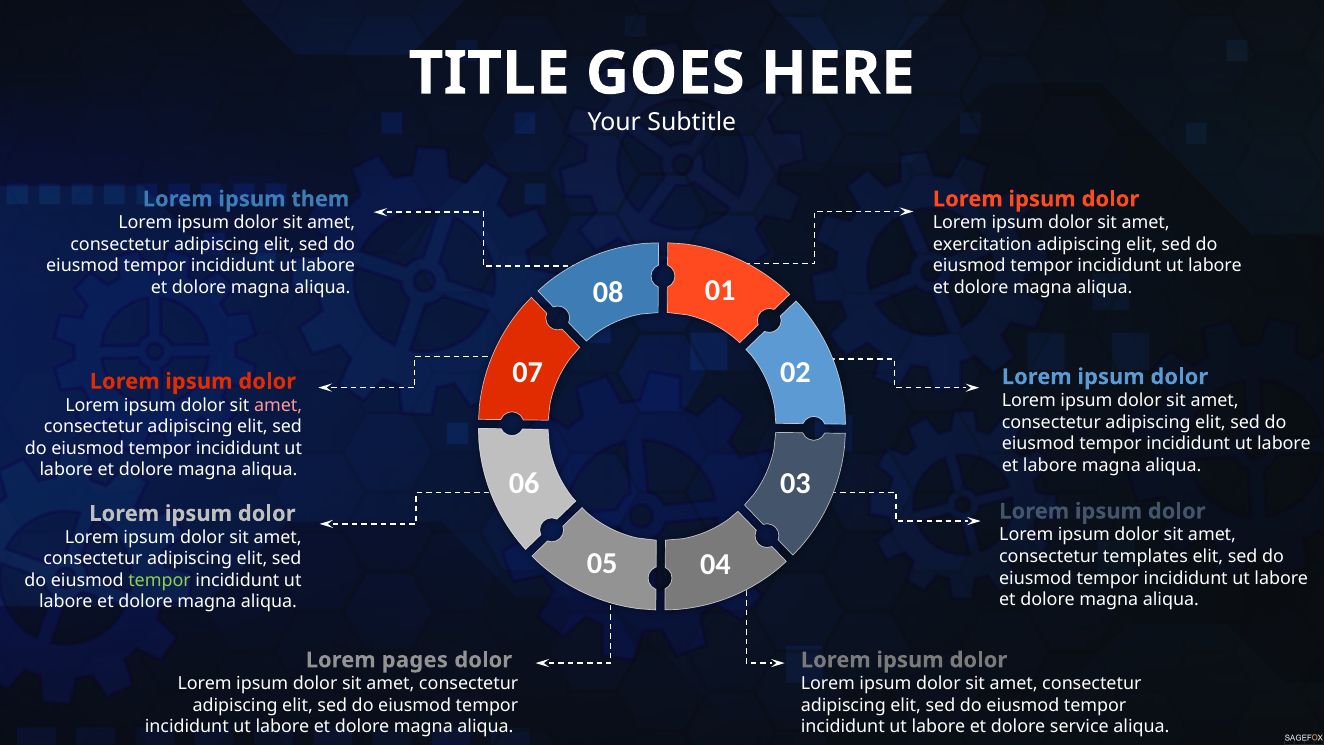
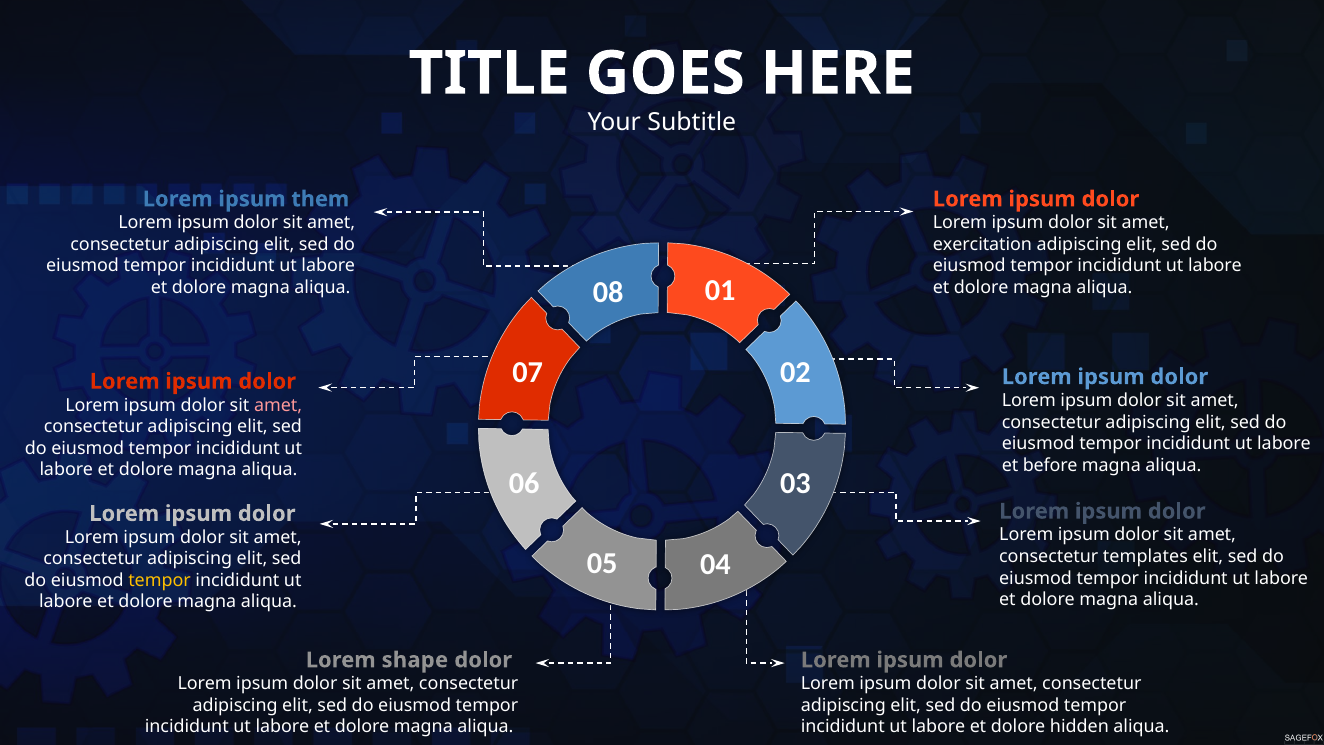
et labore: labore -> before
tempor at (160, 580) colour: light green -> yellow
pages: pages -> shape
service: service -> hidden
